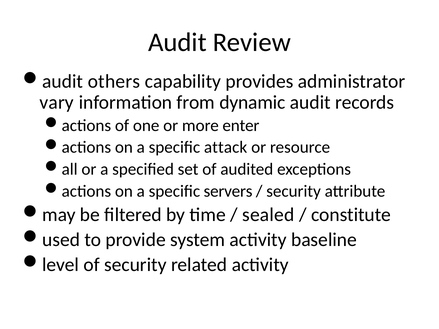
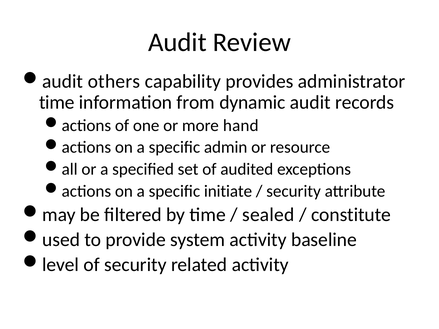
vary at (57, 102): vary -> time
enter: enter -> hand
attack: attack -> admin
servers: servers -> initiate
